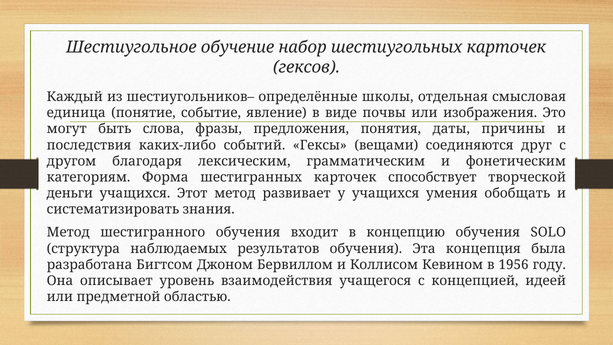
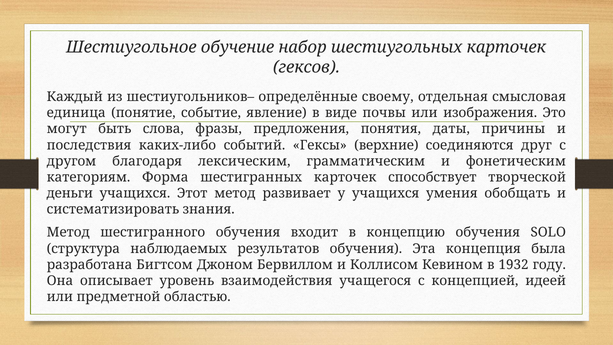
школы: школы -> своему
вещами: вещами -> верхние
1956: 1956 -> 1932
